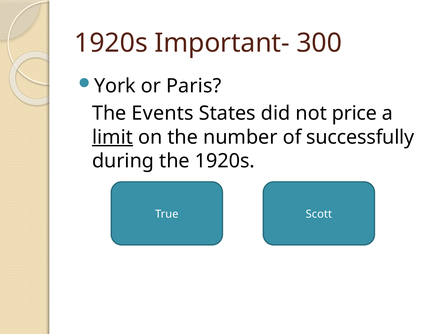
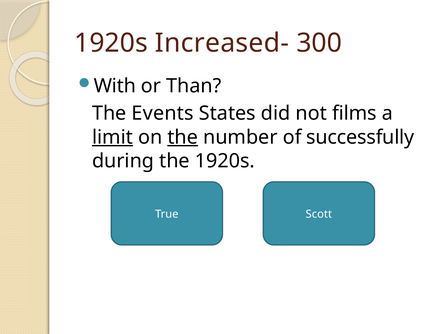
Important-: Important- -> Increased-
York: York -> With
Paris: Paris -> Than
price: price -> films
the at (183, 137) underline: none -> present
